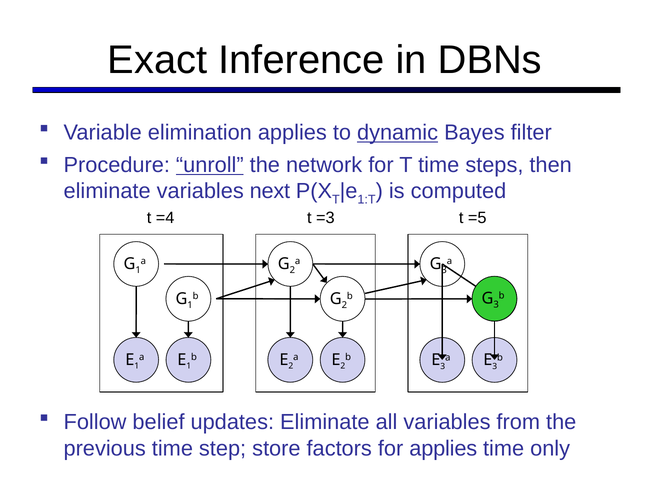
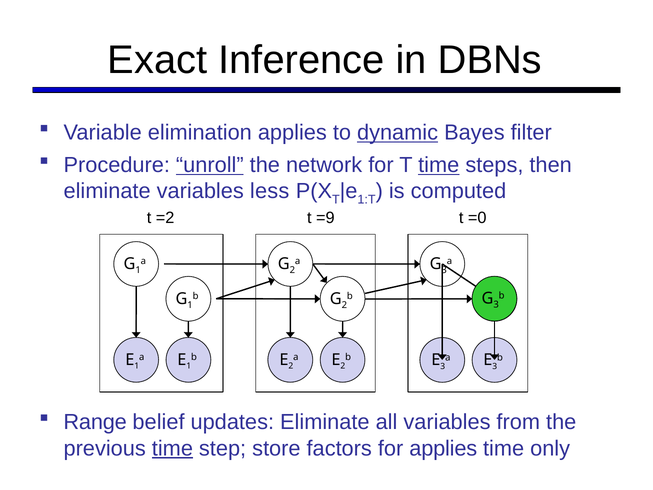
time at (439, 165) underline: none -> present
next: next -> less
=4: =4 -> =2
=3: =3 -> =9
=5: =5 -> =0
Follow: Follow -> Range
time at (172, 448) underline: none -> present
